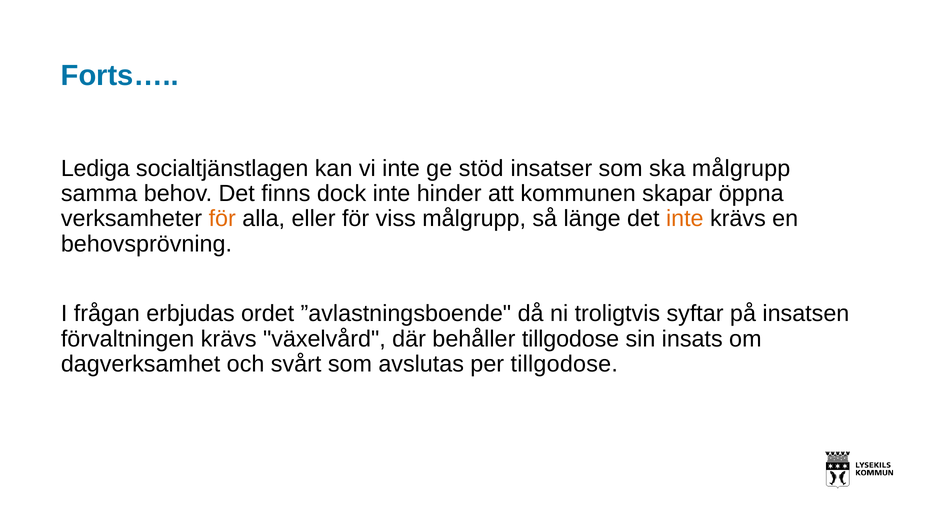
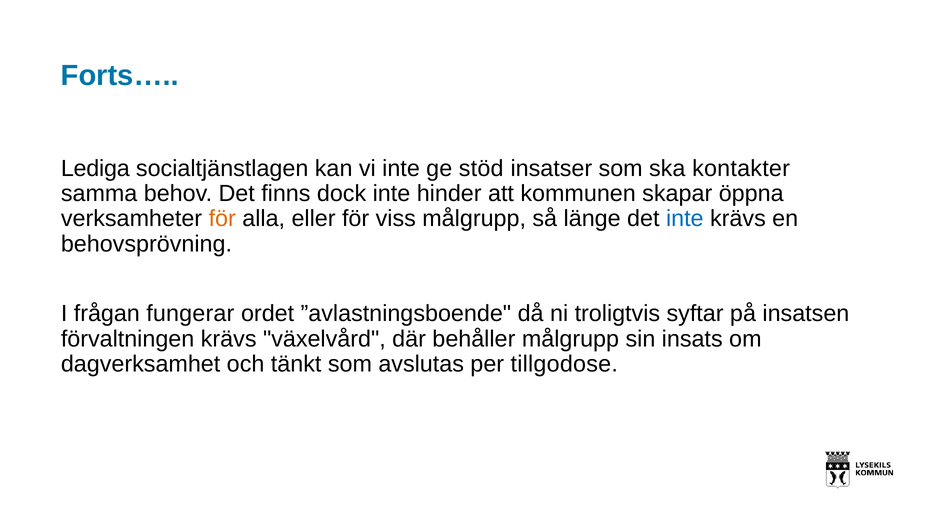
ska målgrupp: målgrupp -> kontakter
inte at (685, 219) colour: orange -> blue
erbjudas: erbjudas -> fungerar
behåller tillgodose: tillgodose -> målgrupp
svårt: svårt -> tänkt
